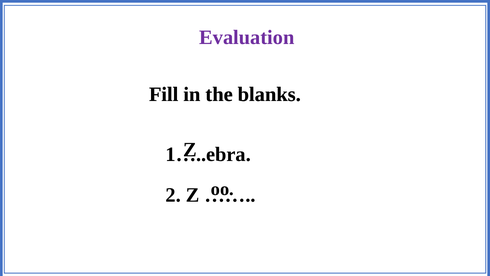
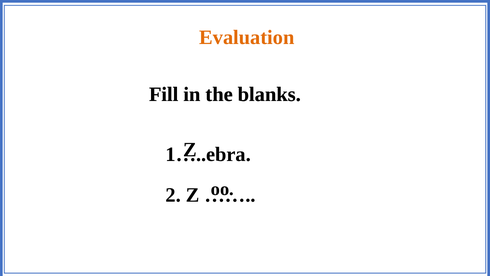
Evaluation colour: purple -> orange
